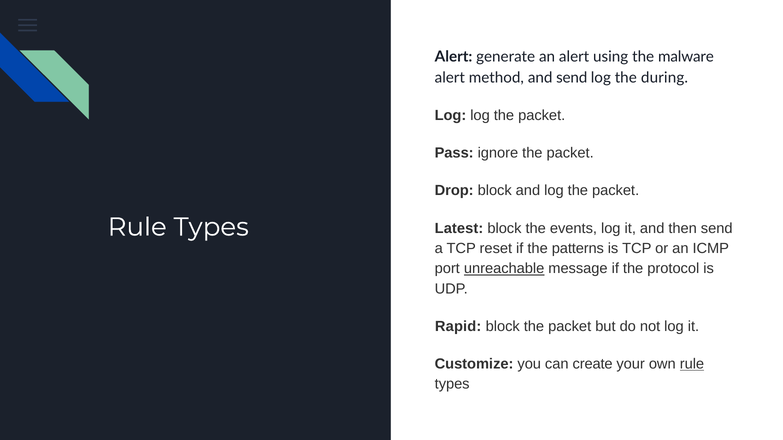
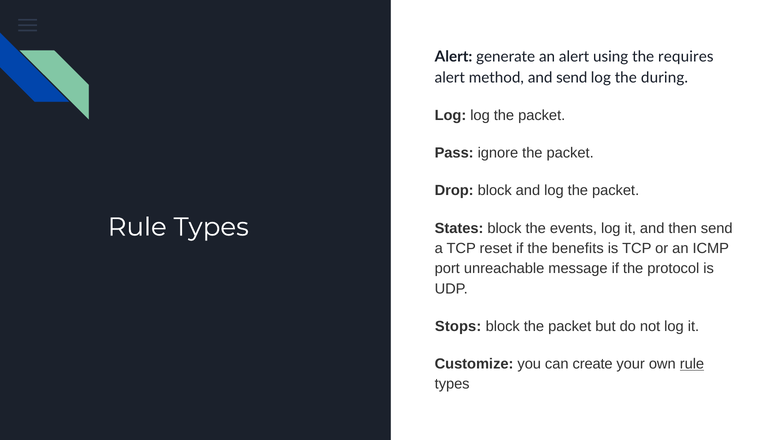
malware: malware -> requires
Latest: Latest -> States
patterns: patterns -> benefits
unreachable underline: present -> none
Rapid: Rapid -> Stops
